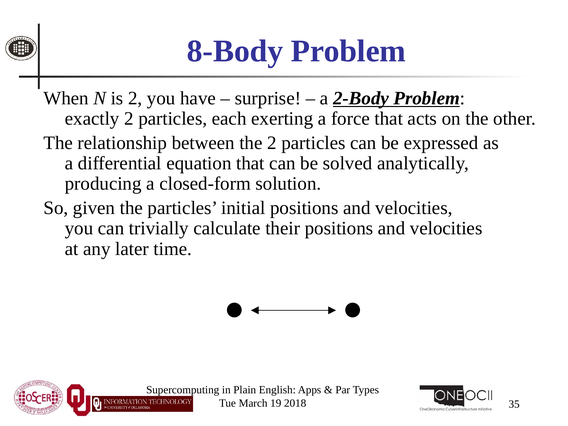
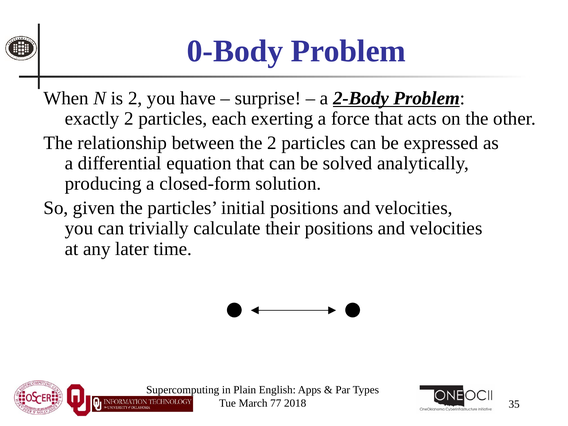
8-Body: 8-Body -> 0-Body
19: 19 -> 77
